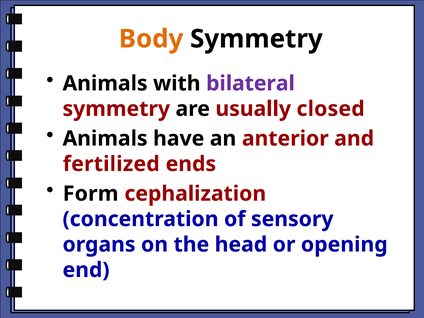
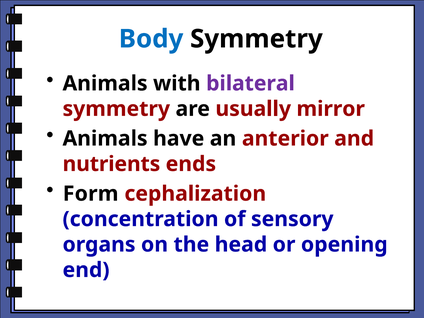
Body colour: orange -> blue
closed: closed -> mirror
fertilized: fertilized -> nutrients
